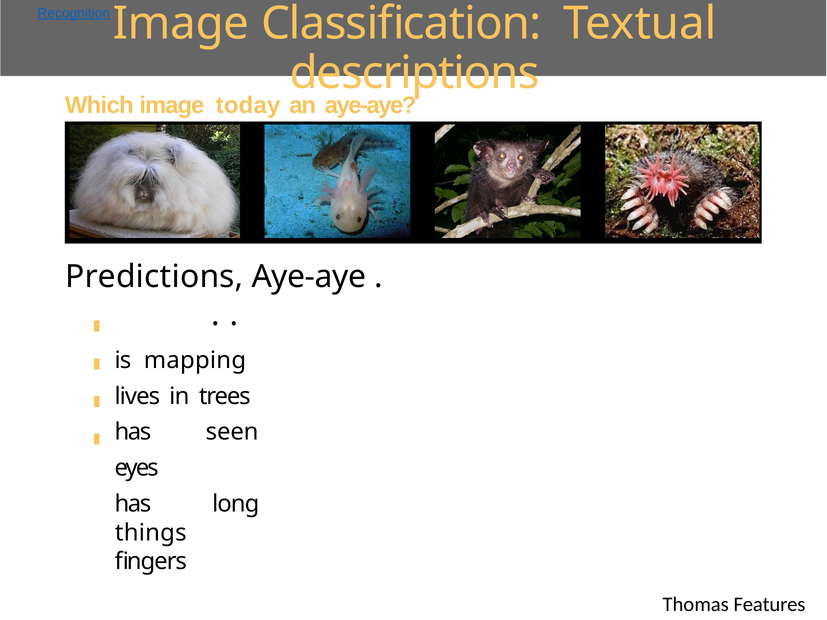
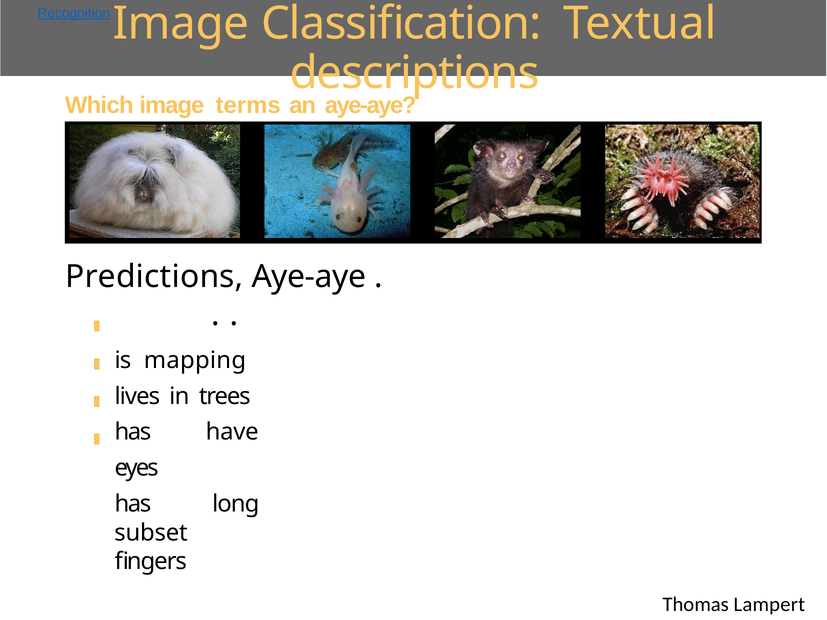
today: today -> terms
seen: seen -> have
things: things -> subset
Thomas Features: Features -> Lampert
